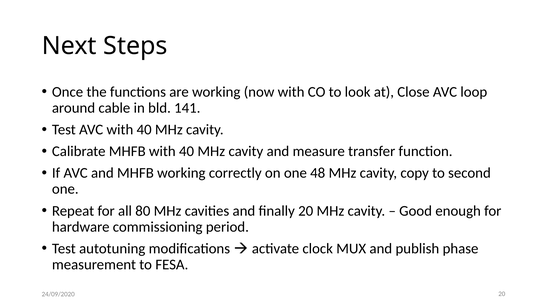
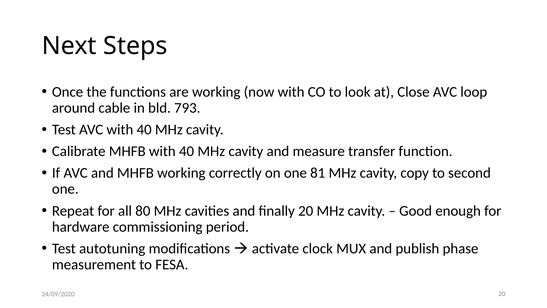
141: 141 -> 793
48: 48 -> 81
